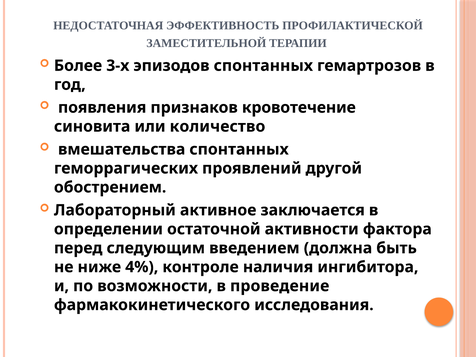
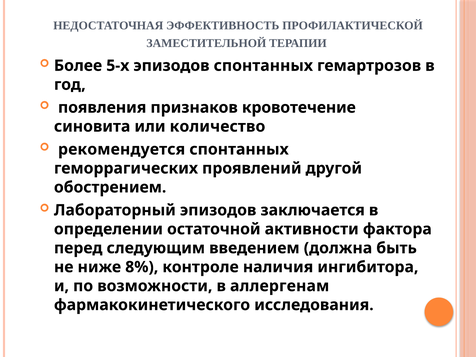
3-х: 3-х -> 5-х
вмешательства: вмешательства -> рекомендуется
Лабораторный активное: активное -> эпизодов
4%: 4% -> 8%
проведение: проведение -> аллергенам
